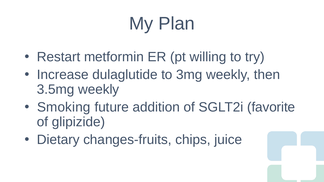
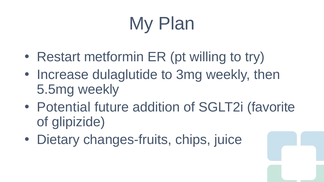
3.5mg: 3.5mg -> 5.5mg
Smoking: Smoking -> Potential
